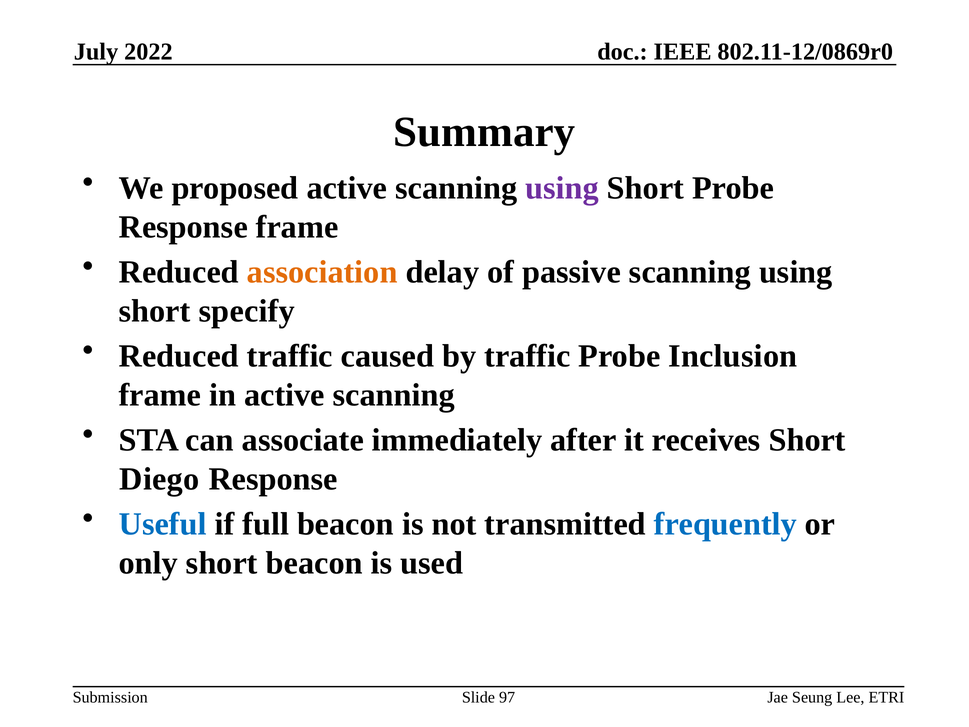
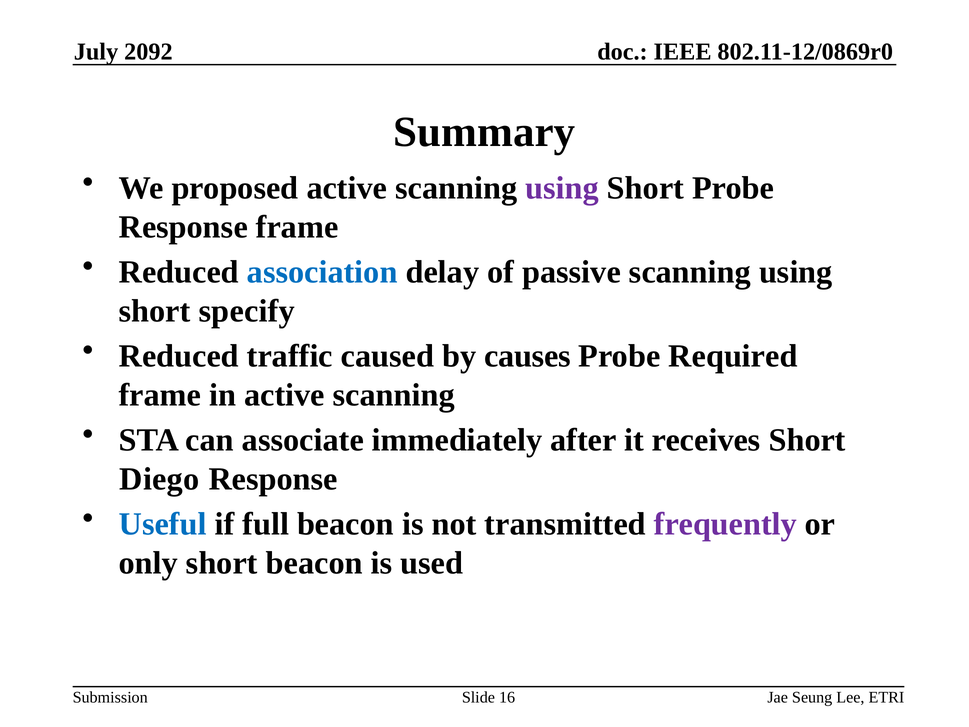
2022: 2022 -> 2092
association colour: orange -> blue
by traffic: traffic -> causes
Inclusion: Inclusion -> Required
frequently colour: blue -> purple
97: 97 -> 16
